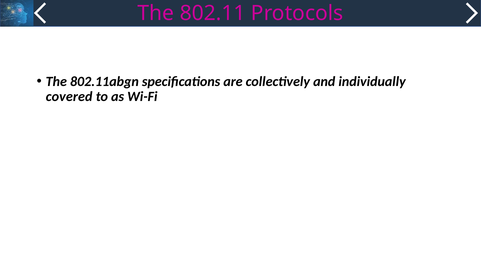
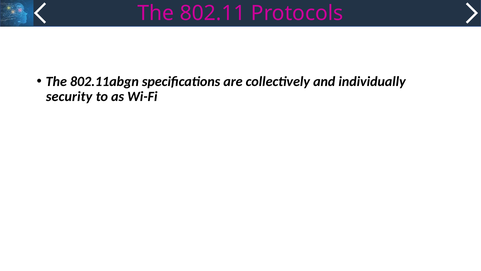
covered: covered -> security
